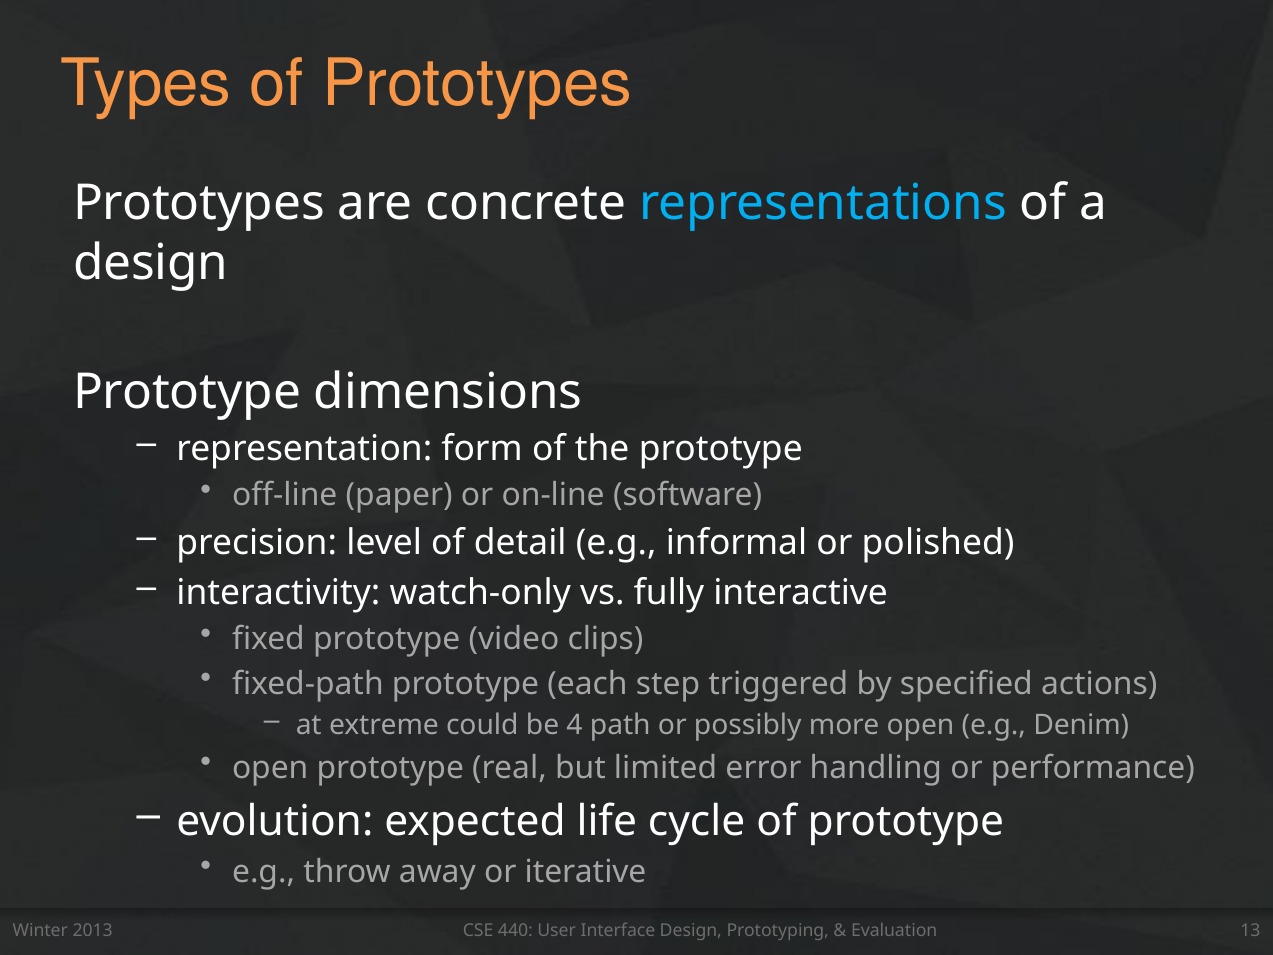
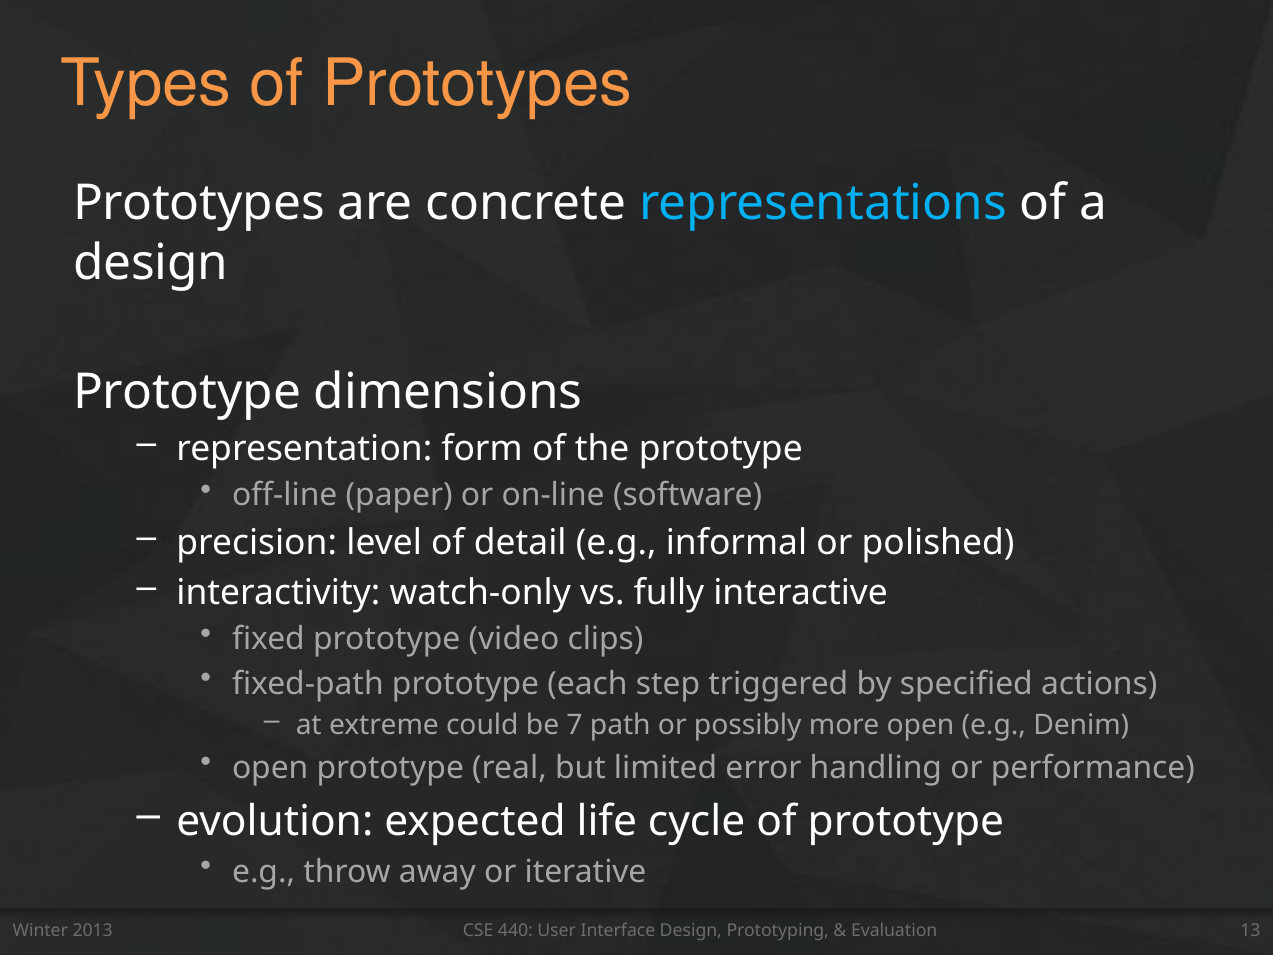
4: 4 -> 7
